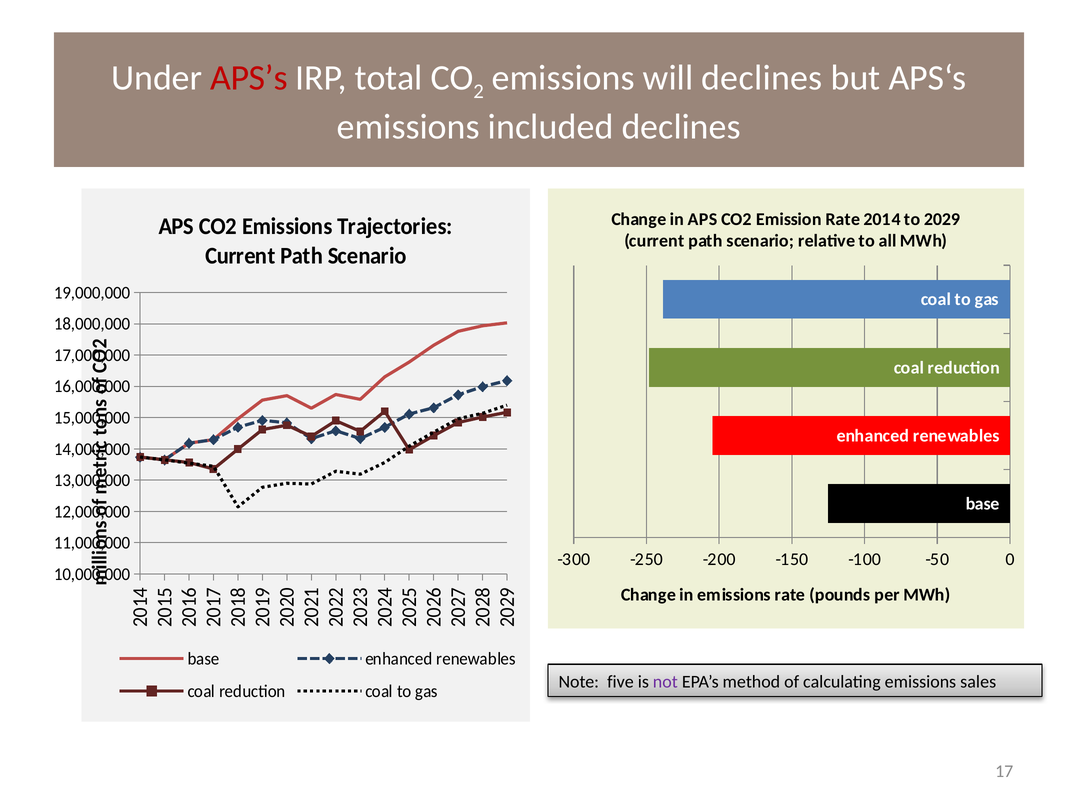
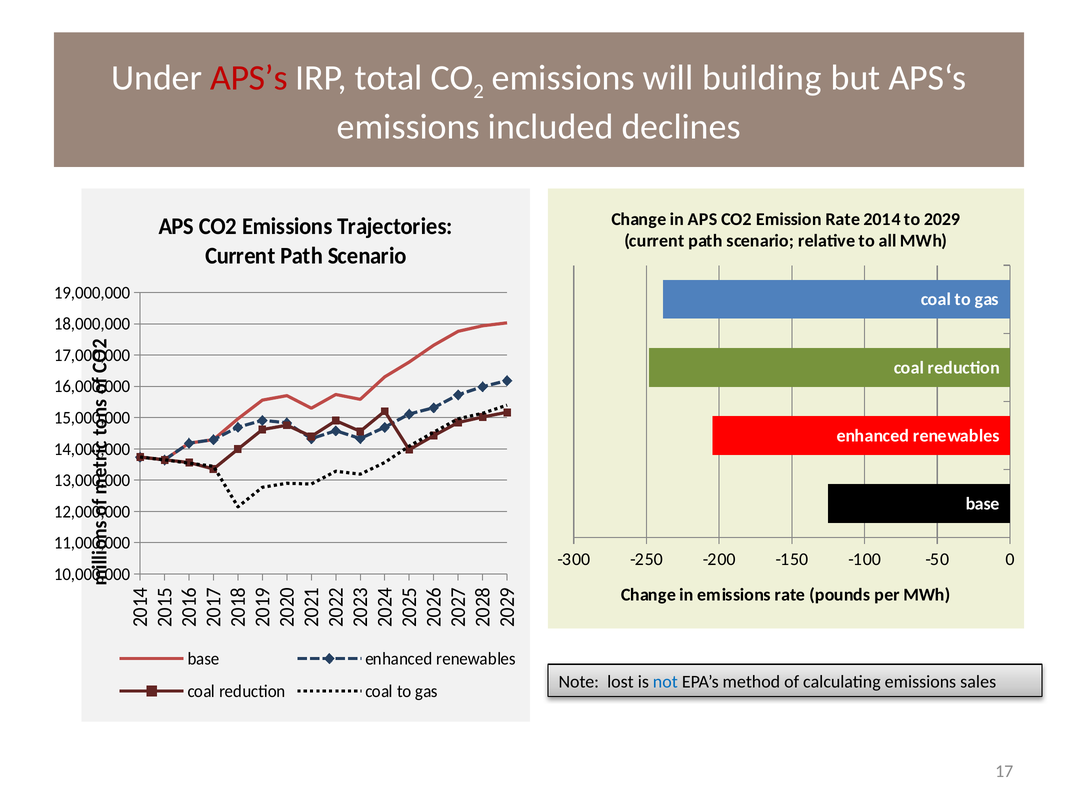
will declines: declines -> building
five: five -> lost
not colour: purple -> blue
